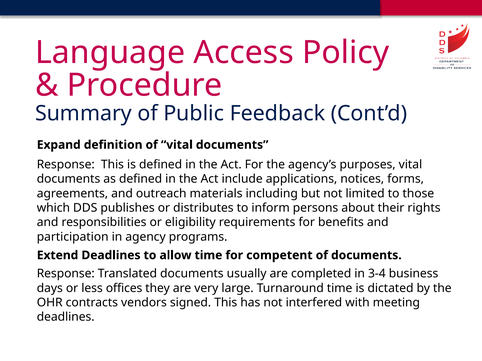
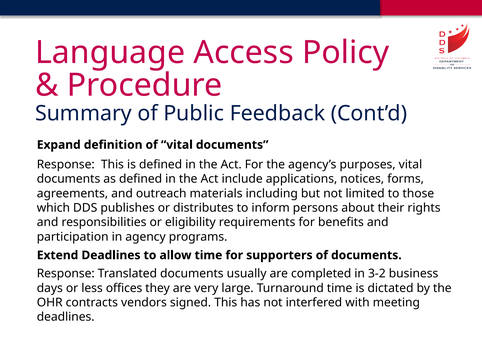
competent: competent -> supporters
3-4: 3-4 -> 3-2
